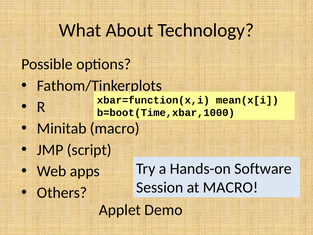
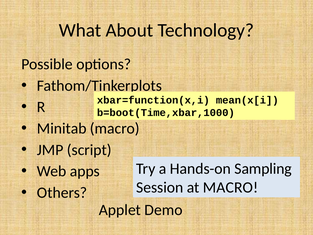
Software: Software -> Sampling
